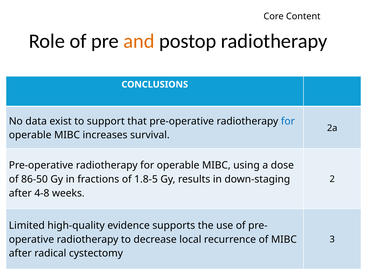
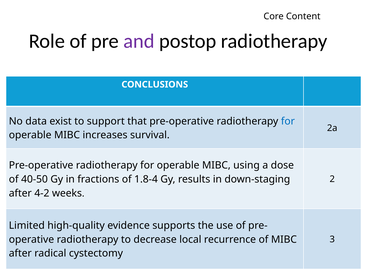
and colour: orange -> purple
86-50: 86-50 -> 40-50
1.8-5: 1.8-5 -> 1.8-4
4-8: 4-8 -> 4-2
